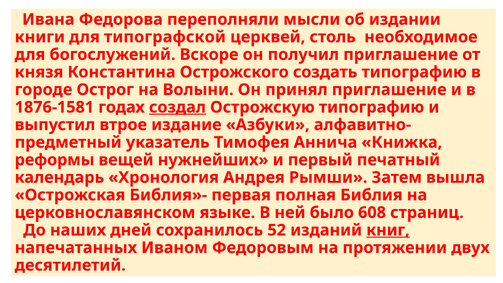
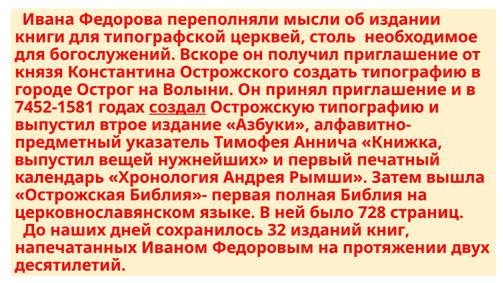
1876-1581: 1876-1581 -> 7452-1581
реформы at (55, 160): реформы -> выпустил
608: 608 -> 728
52: 52 -> 32
книг underline: present -> none
